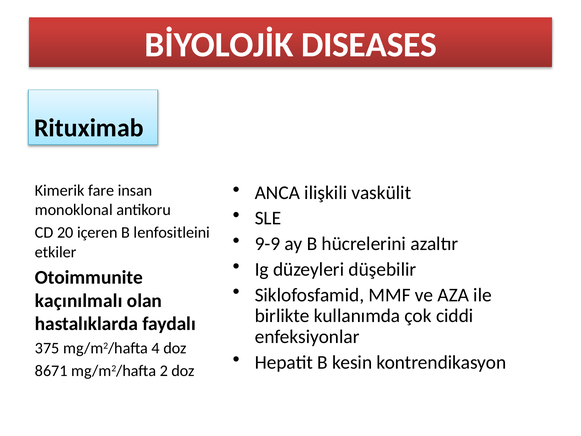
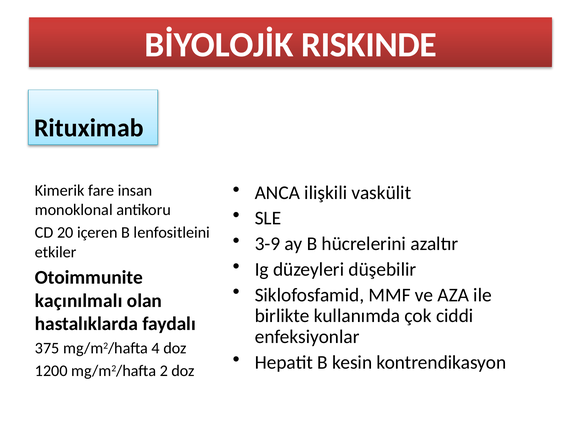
DISEASES: DISEASES -> RISKINDE
9-9: 9-9 -> 3-9
8671: 8671 -> 1200
